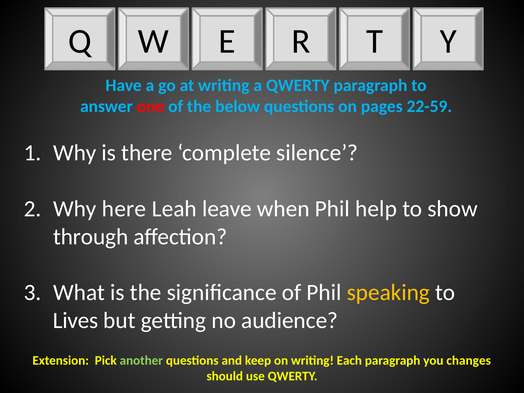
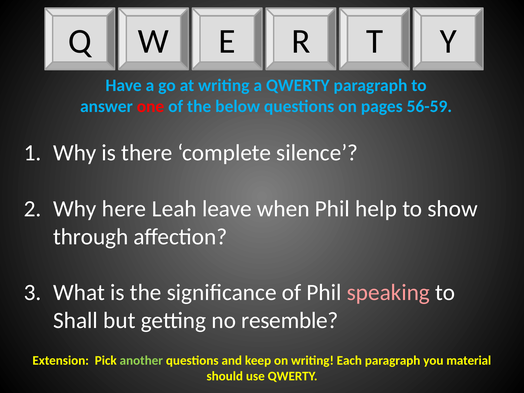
22-59: 22-59 -> 56-59
speaking colour: yellow -> pink
Lives: Lives -> Shall
audience: audience -> resemble
changes: changes -> material
